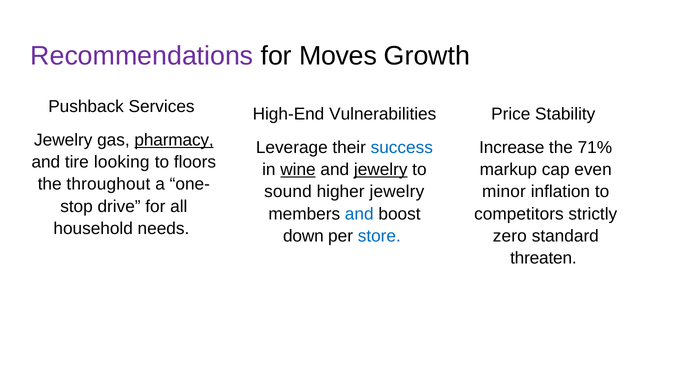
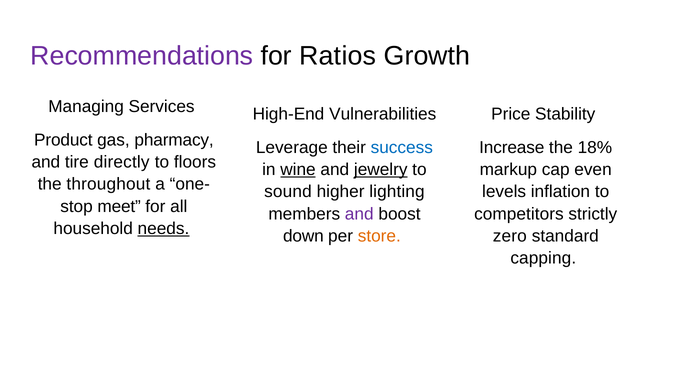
Moves: Moves -> Ratios
Pushback: Pushback -> Managing
Jewelry at (63, 140): Jewelry -> Product
pharmacy underline: present -> none
71%: 71% -> 18%
looking: looking -> directly
higher jewelry: jewelry -> lighting
minor: minor -> levels
drive: drive -> meet
and at (359, 214) colour: blue -> purple
needs underline: none -> present
store colour: blue -> orange
threaten: threaten -> capping
